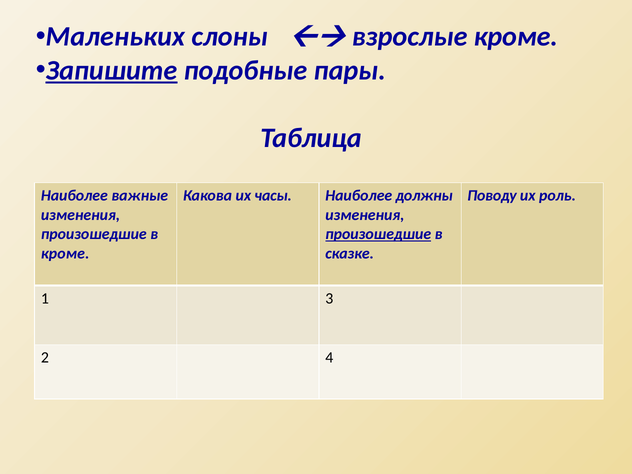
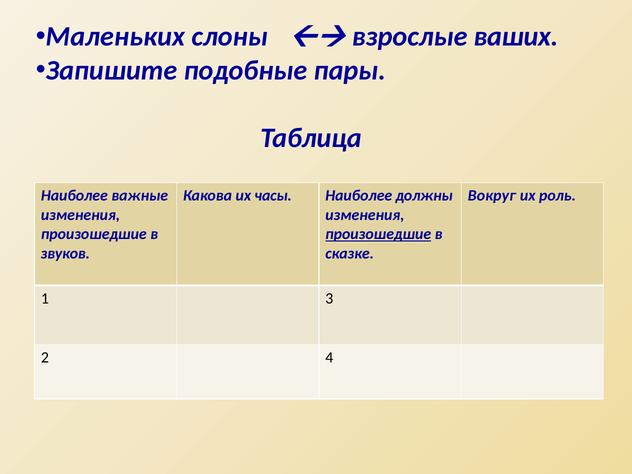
кроме at (516, 37): кроме -> ваших
Запишите underline: present -> none
Поводу: Поводу -> Вокруг
кроме at (65, 254): кроме -> звуков
